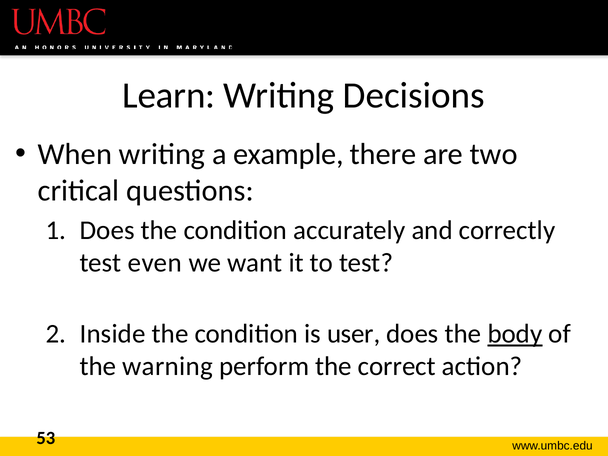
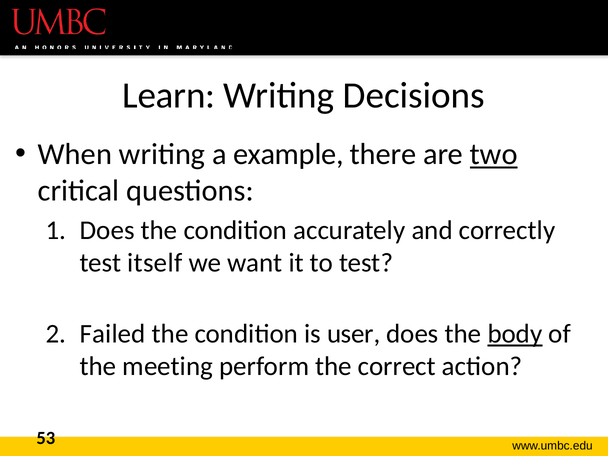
two underline: none -> present
even: even -> itself
Inside: Inside -> Failed
warning: warning -> meeting
